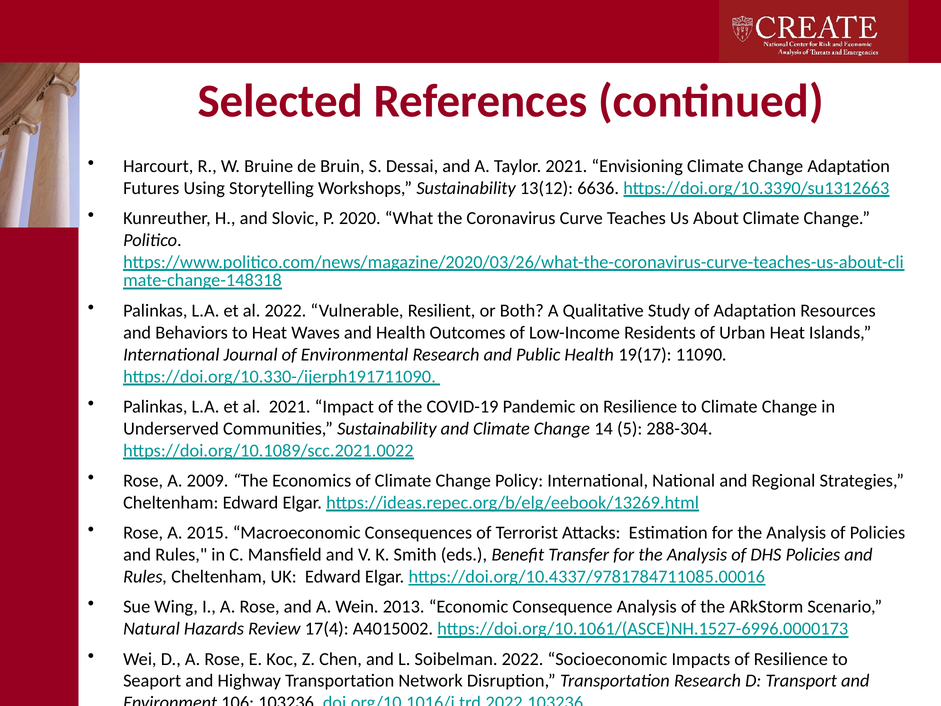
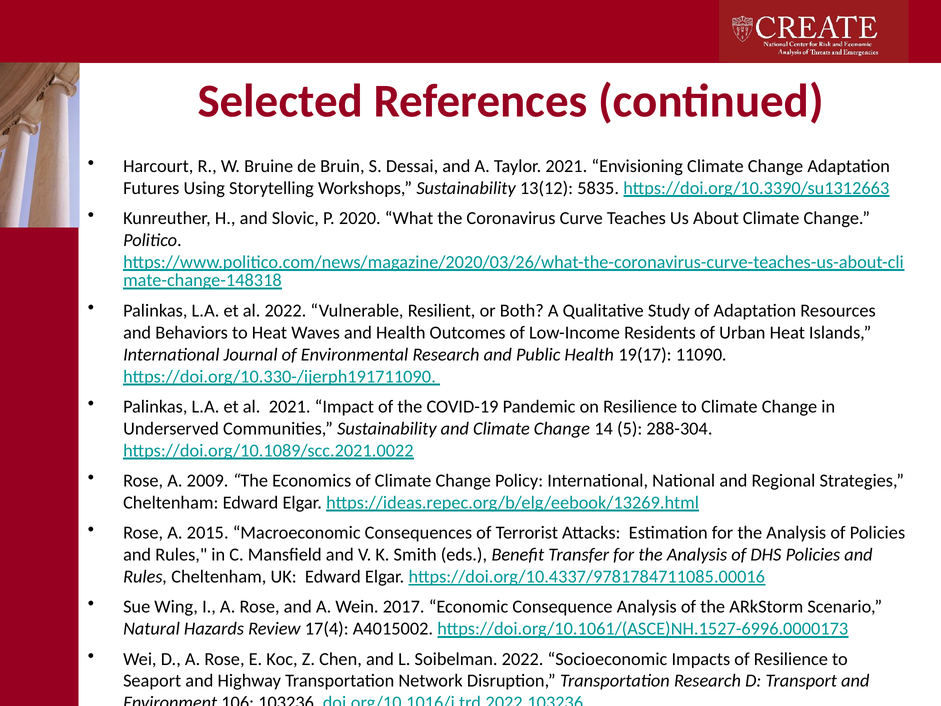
6636: 6636 -> 5835
2013: 2013 -> 2017
